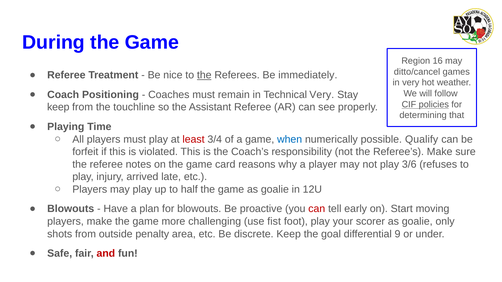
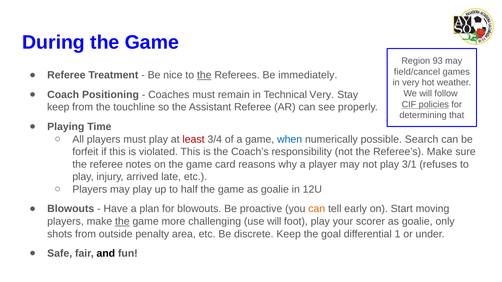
16: 16 -> 93
ditto/cancel: ditto/cancel -> field/cancel
Qualify: Qualify -> Search
3/6: 3/6 -> 3/1
can at (317, 209) colour: red -> orange
the at (122, 222) underline: none -> present
use fist: fist -> will
9: 9 -> 1
and colour: red -> black
